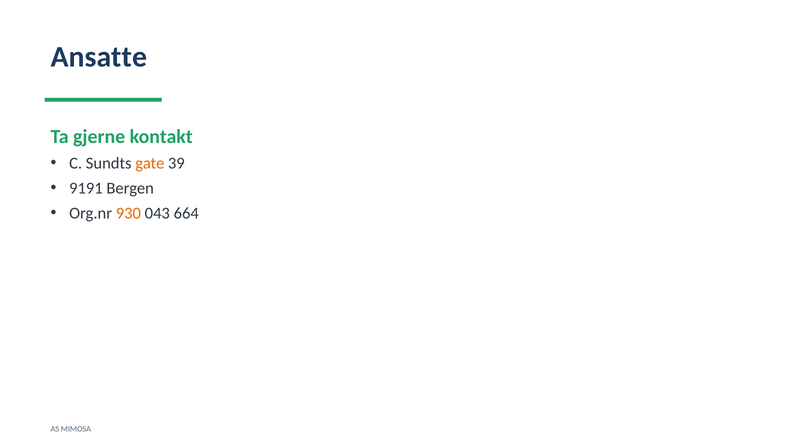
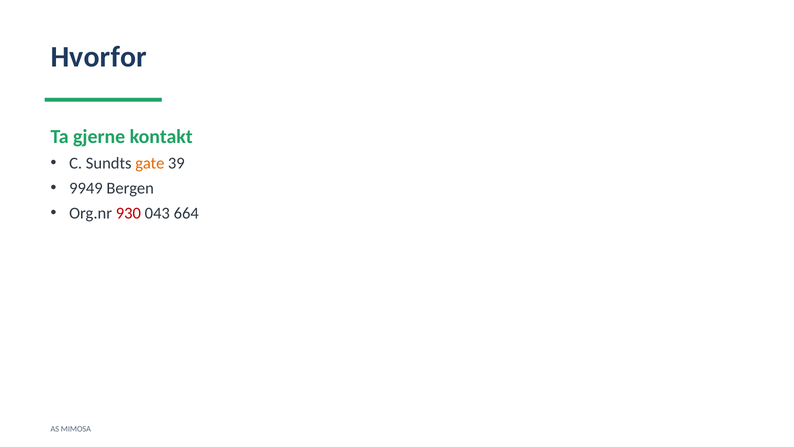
Ansatte: Ansatte -> Hvorfor
9191: 9191 -> 9949
930 colour: orange -> red
